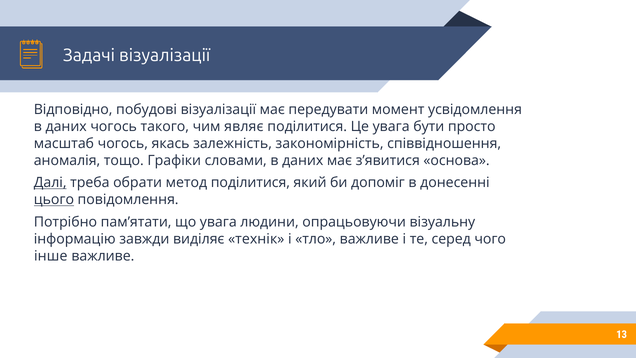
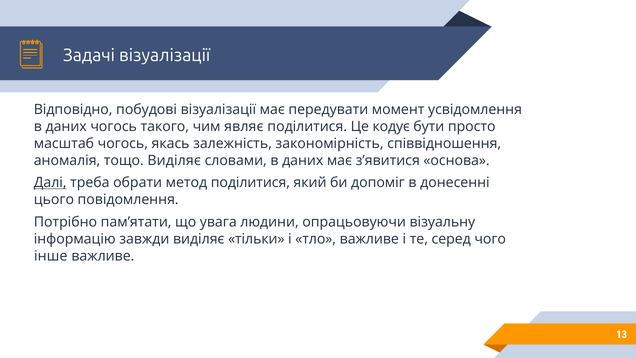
Це увага: увага -> кодує
тощо Графіки: Графіки -> Виділяє
цього underline: present -> none
технік: технік -> тільки
